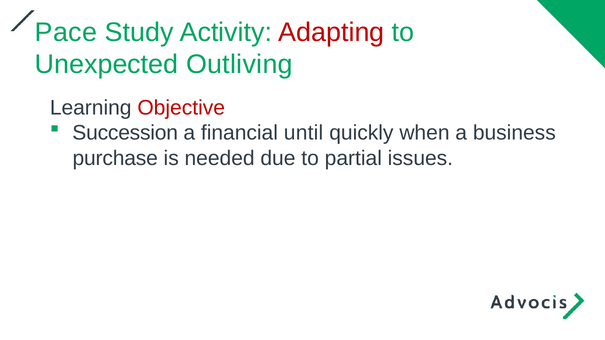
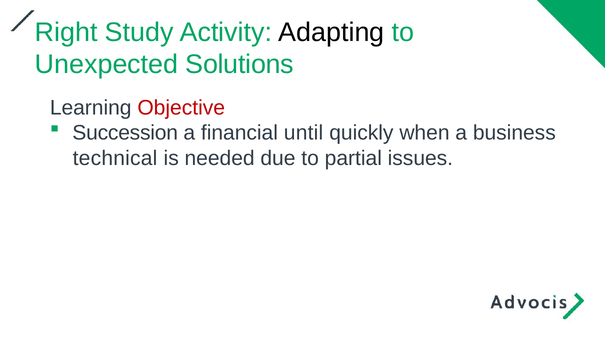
Pace: Pace -> Right
Adapting colour: red -> black
Outliving: Outliving -> Solutions
purchase: purchase -> technical
